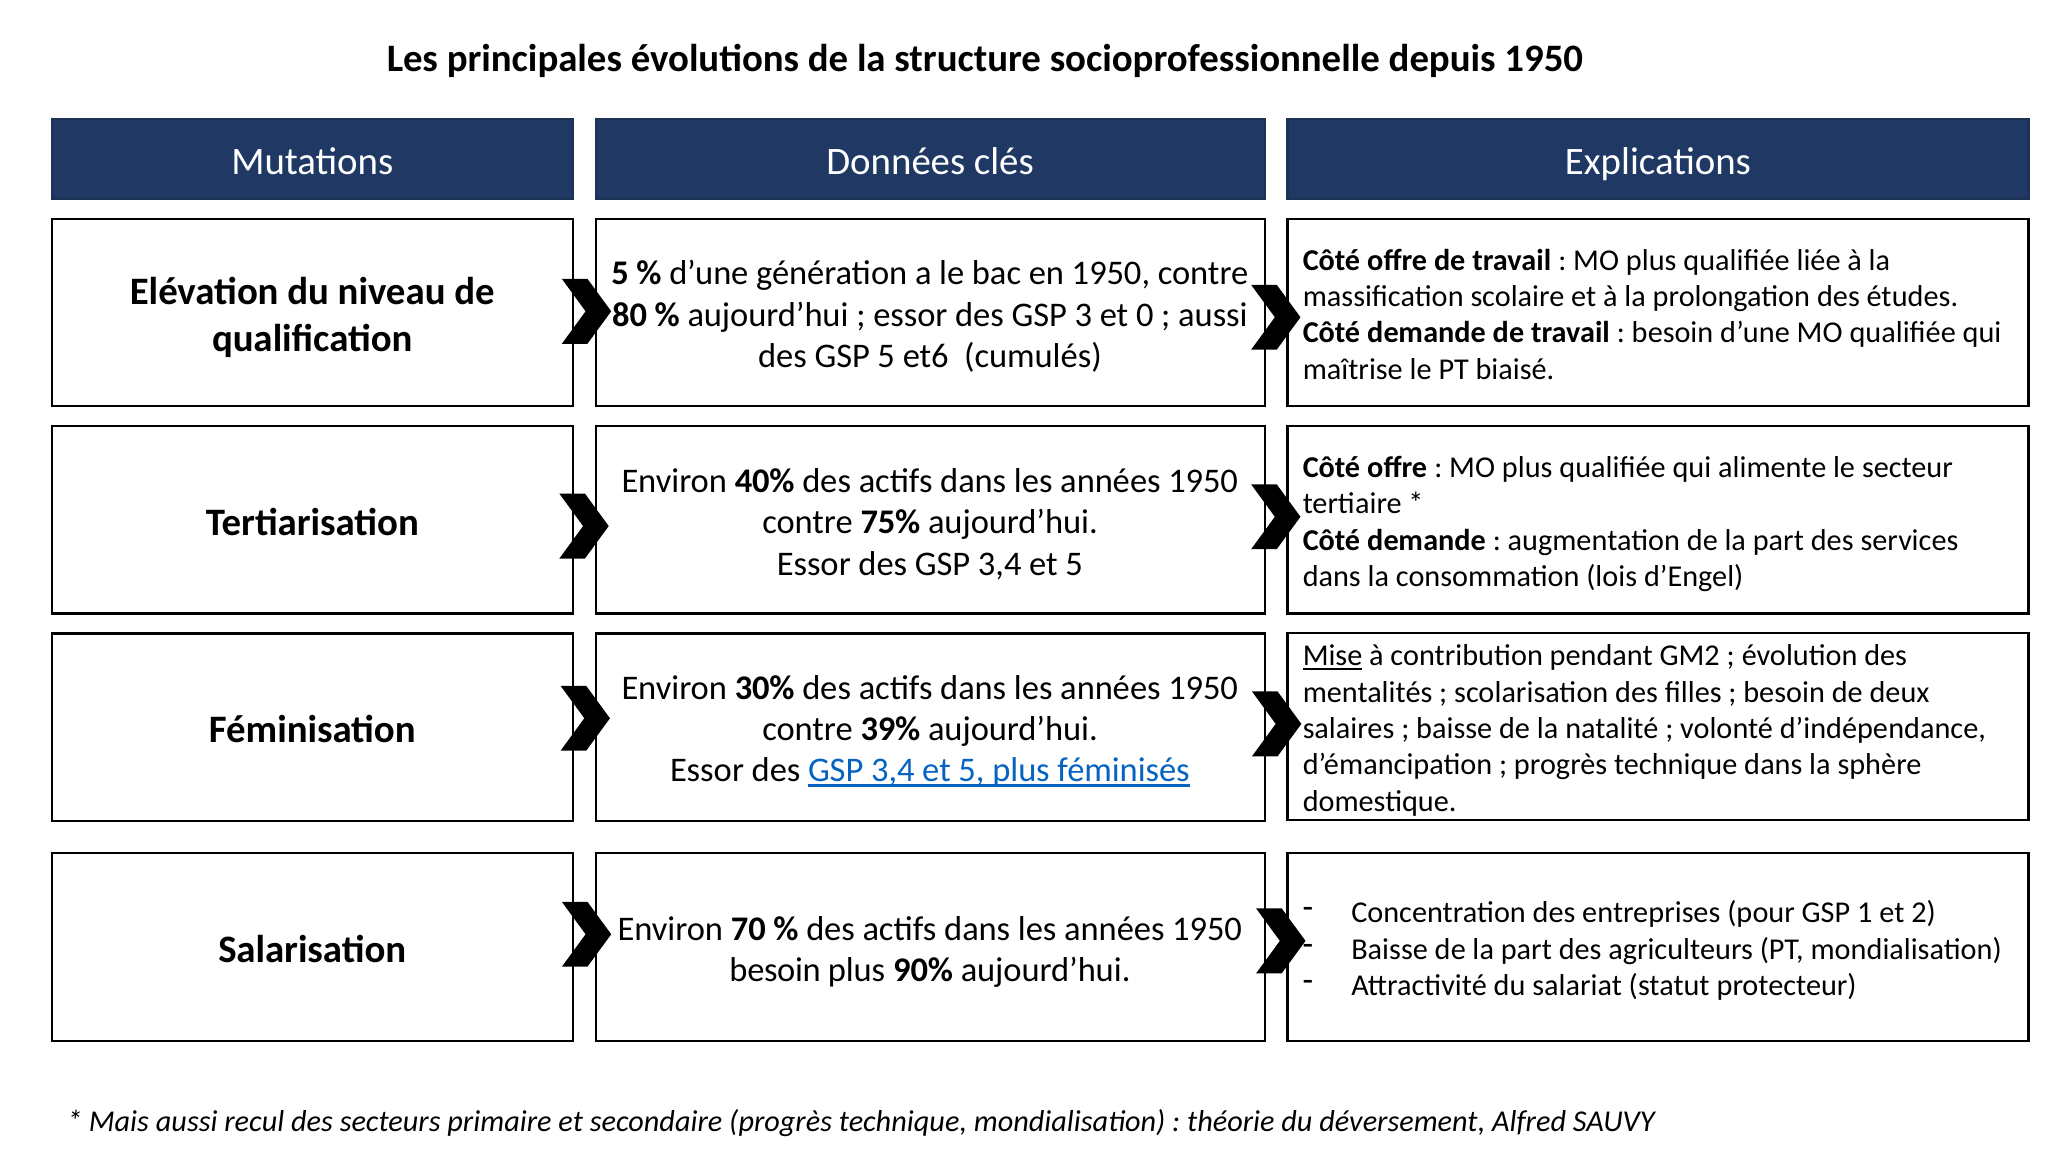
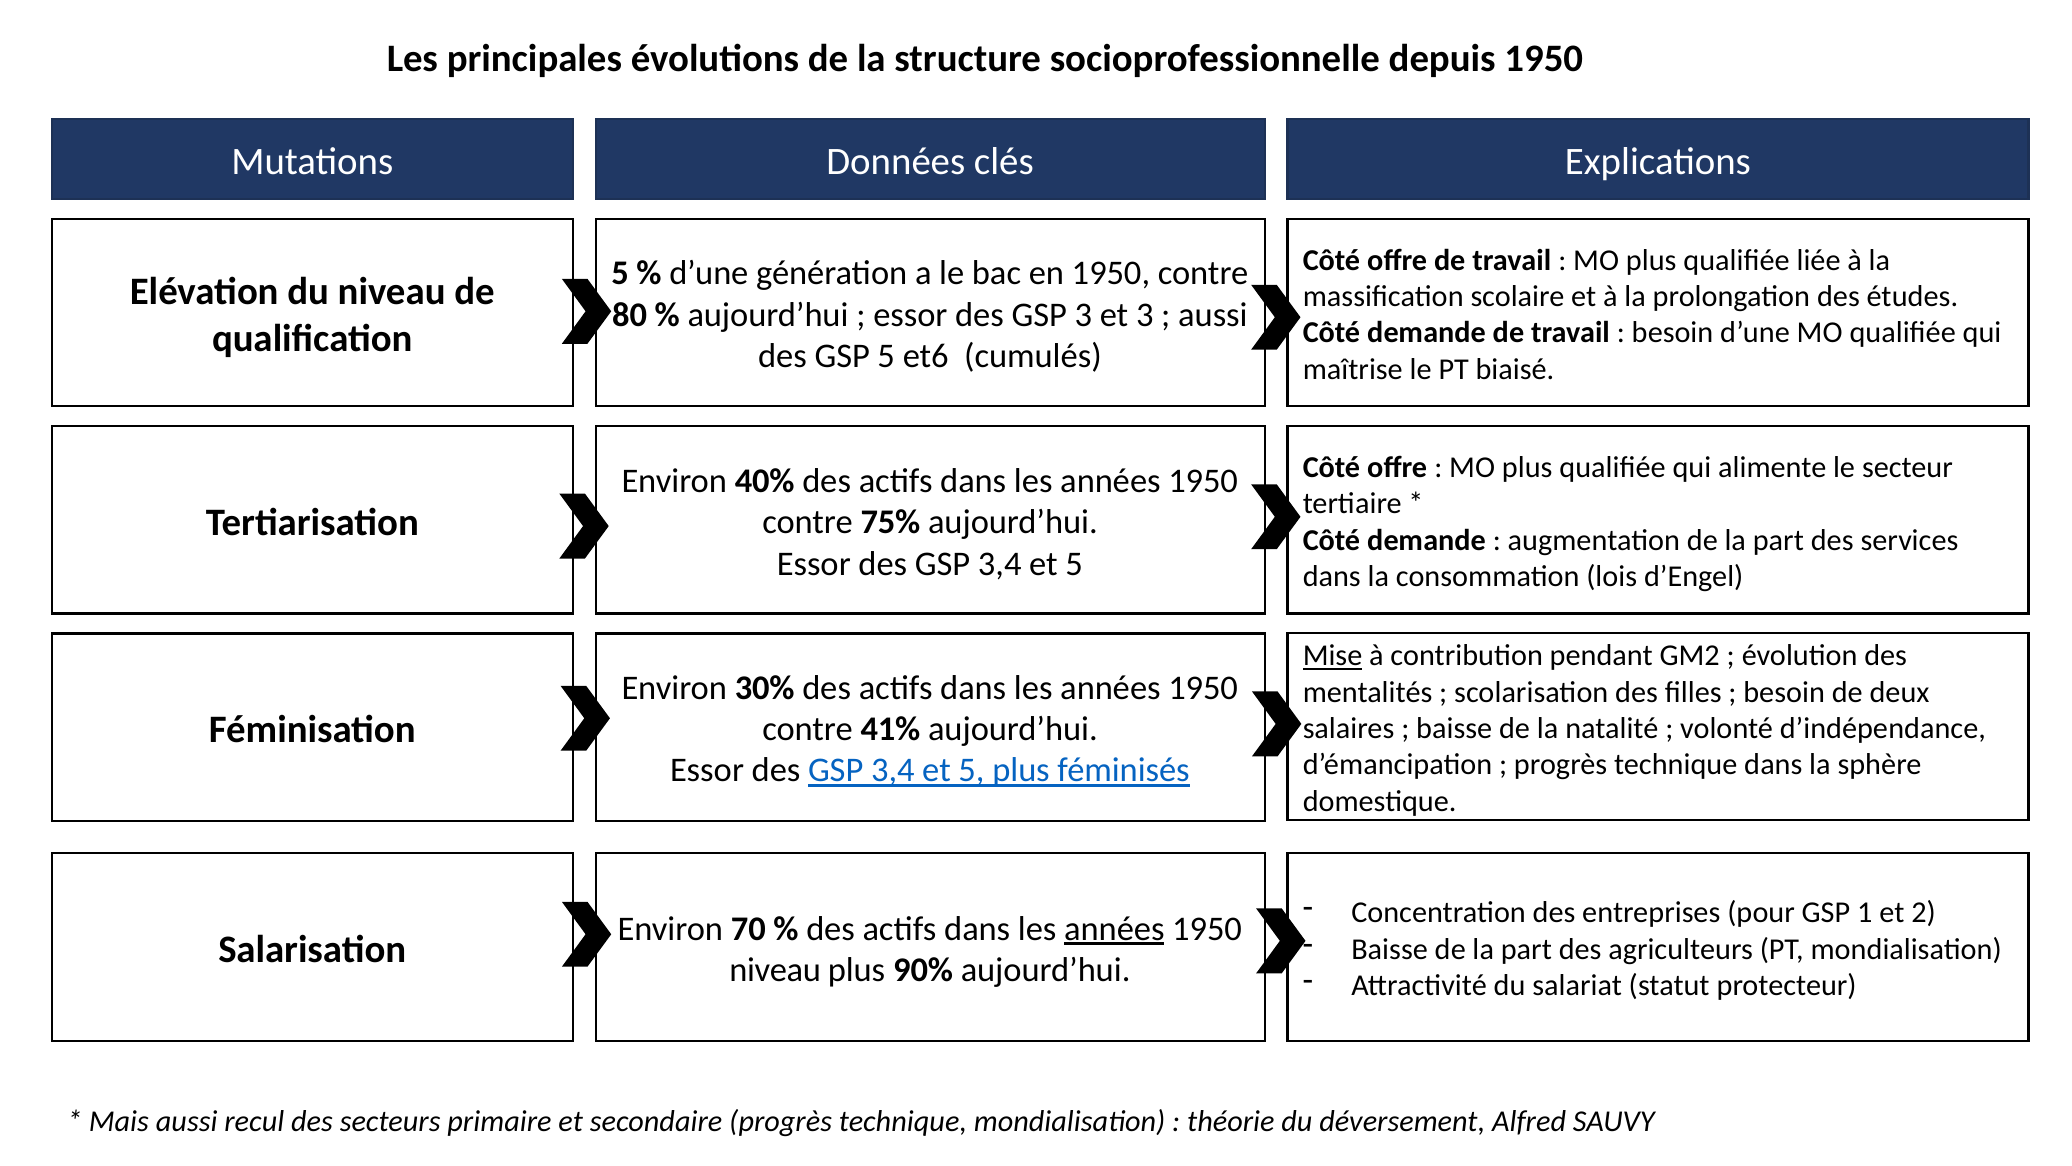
et 0: 0 -> 3
39%: 39% -> 41%
années at (1114, 928) underline: none -> present
besoin at (775, 970): besoin -> niveau
